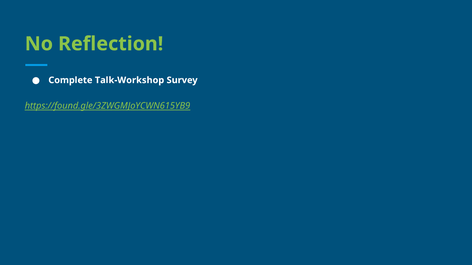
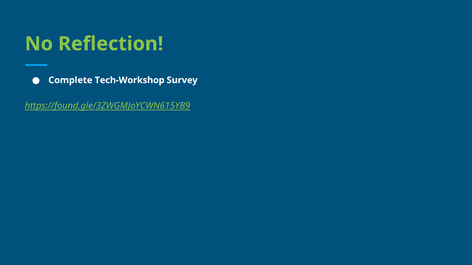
Talk-Workshop: Talk-Workshop -> Tech-Workshop
